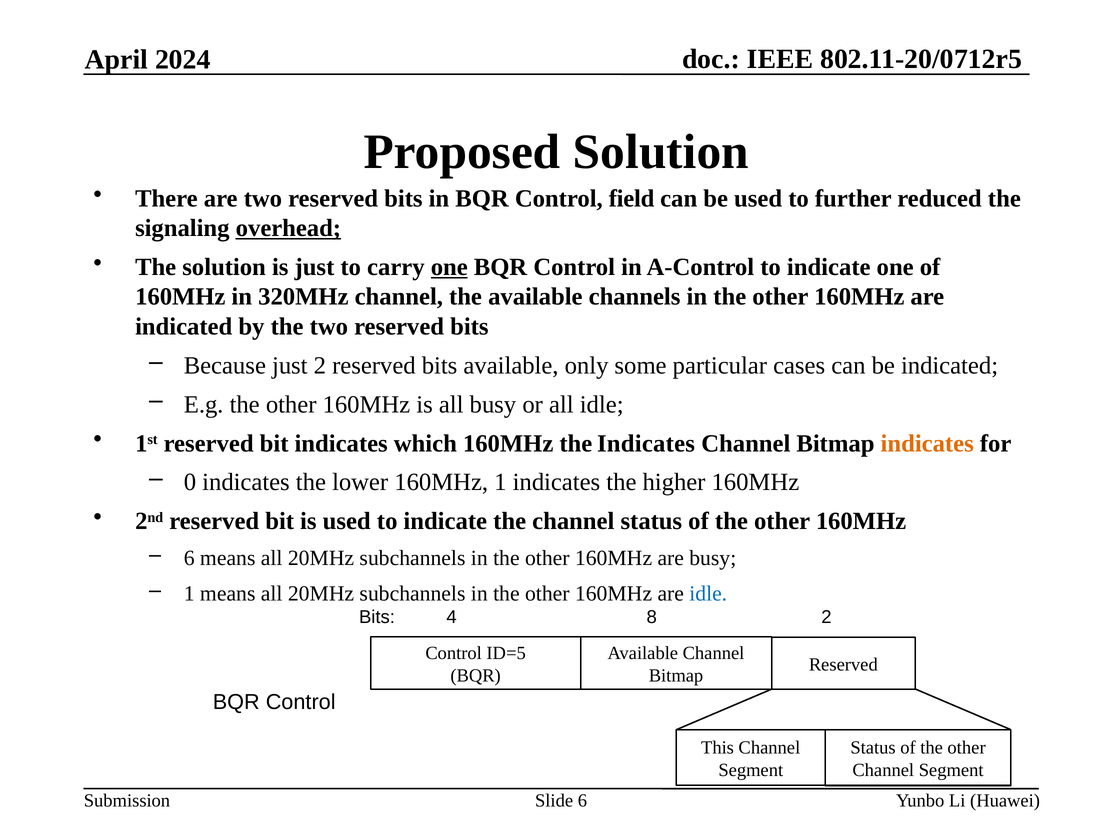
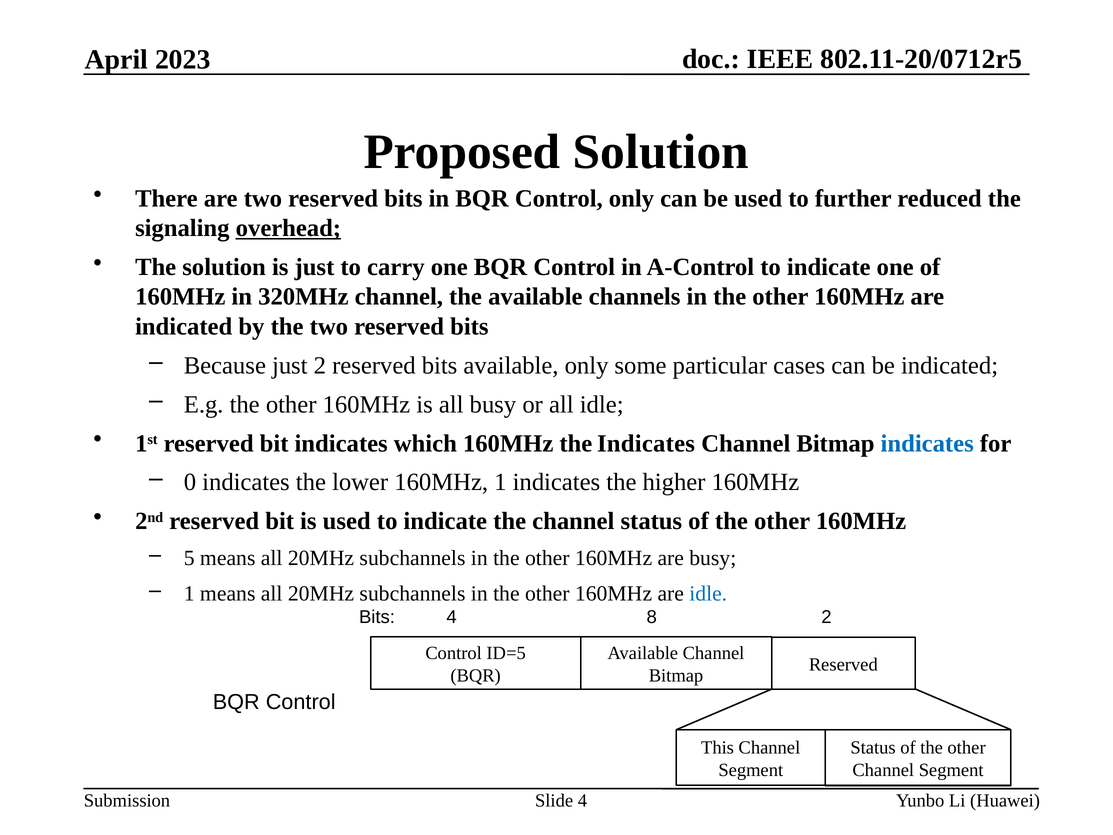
2024: 2024 -> 2023
Control field: field -> only
one at (449, 267) underline: present -> none
indicates at (927, 443) colour: orange -> blue
6 at (189, 558): 6 -> 5
Slide 6: 6 -> 4
